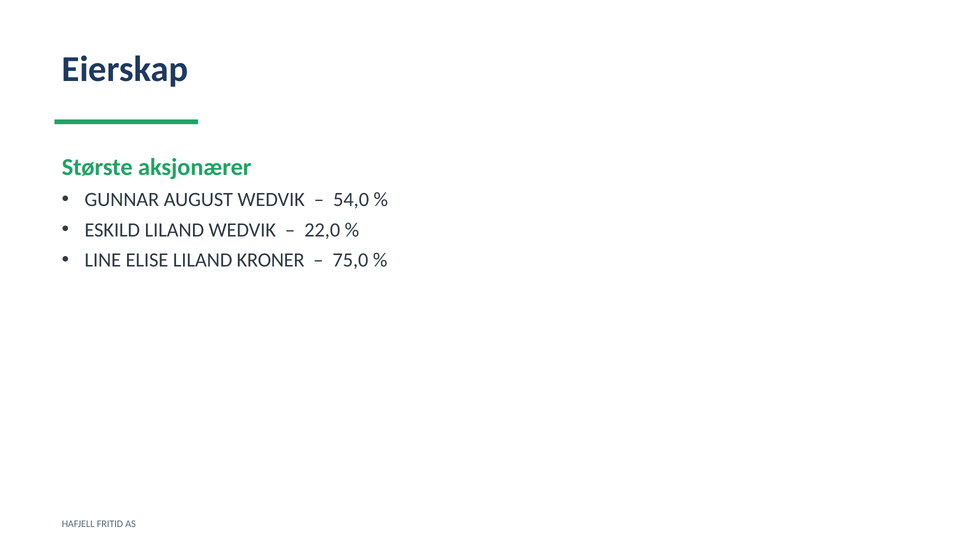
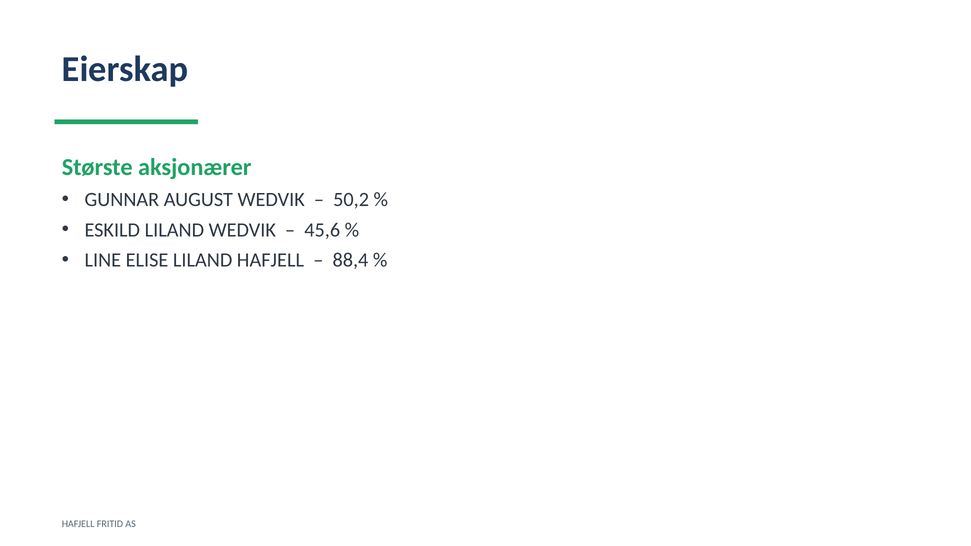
54,0: 54,0 -> 50,2
22,0: 22,0 -> 45,6
LILAND KRONER: KRONER -> HAFJELL
75,0: 75,0 -> 88,4
